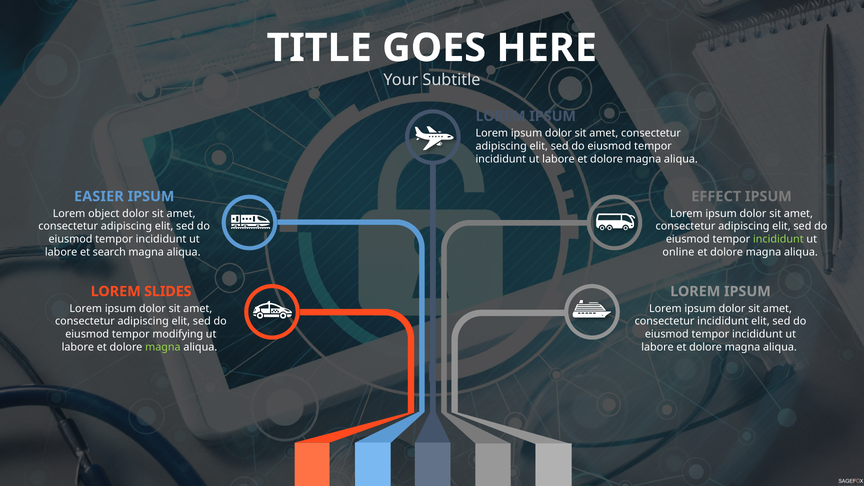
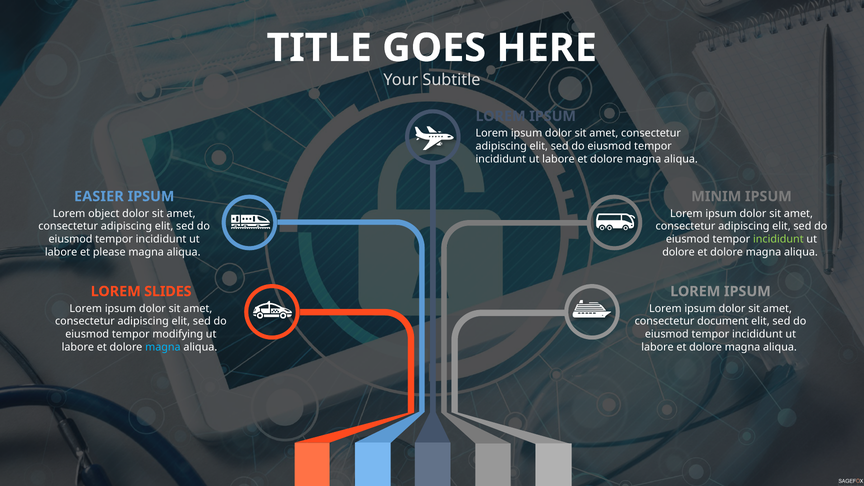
EFFECT: EFFECT -> MINIM
search: search -> please
online at (678, 252): online -> dolore
consectetur incididunt: incididunt -> document
magna at (163, 347) colour: light green -> light blue
